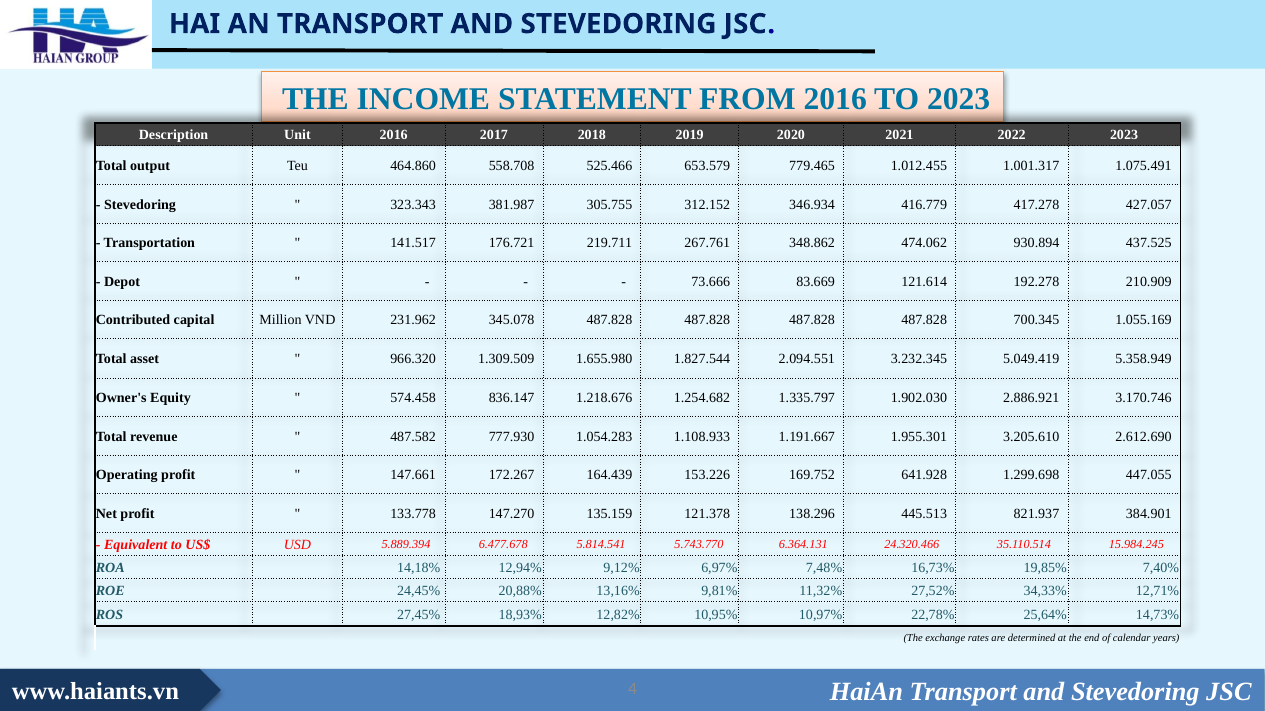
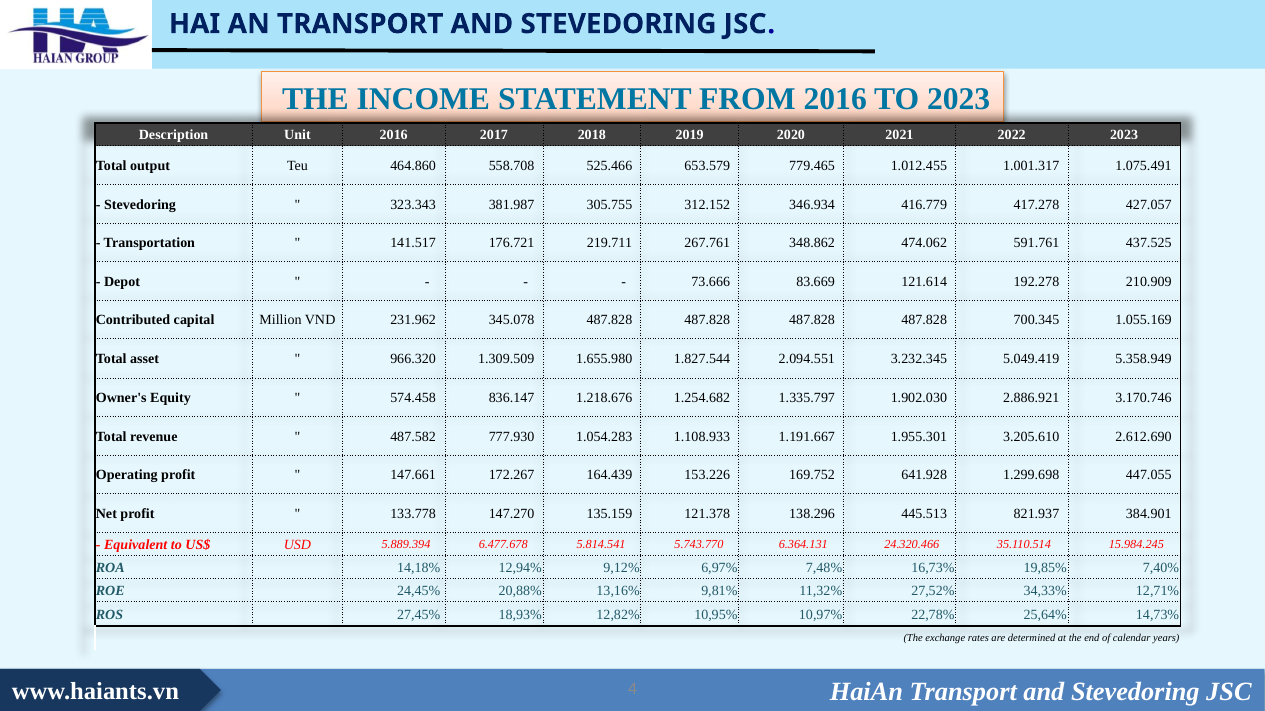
930.894: 930.894 -> 591.761
